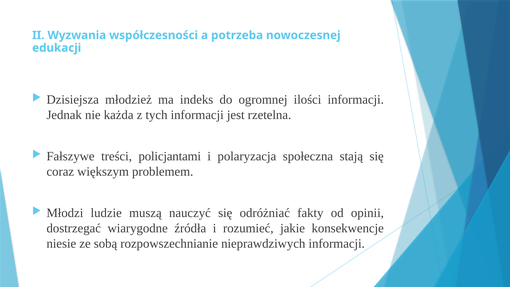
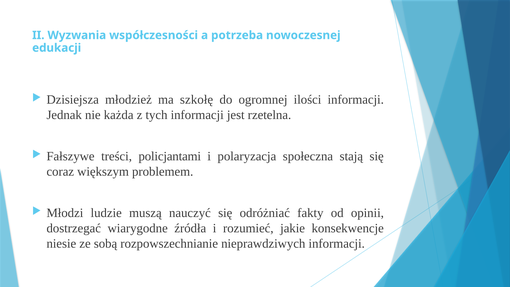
indeks: indeks -> szkołę
